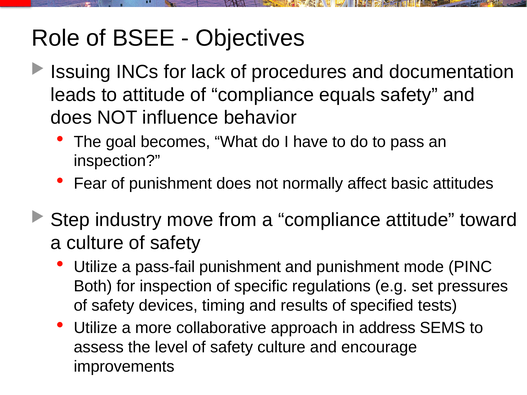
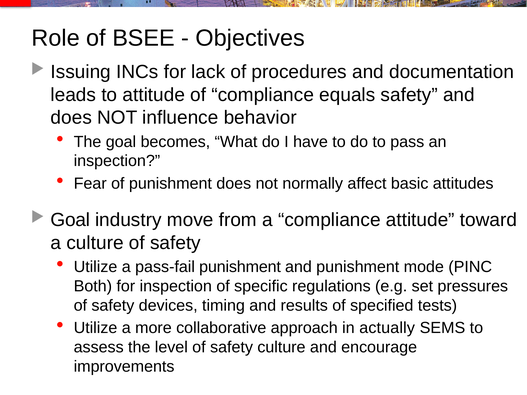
Step at (70, 220): Step -> Goal
address: address -> actually
